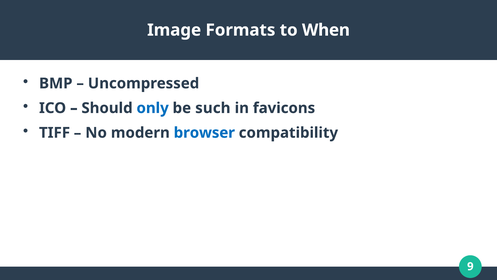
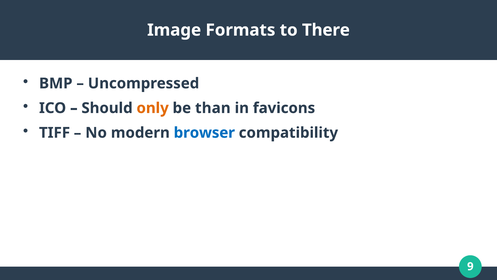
When: When -> There
only colour: blue -> orange
such: such -> than
